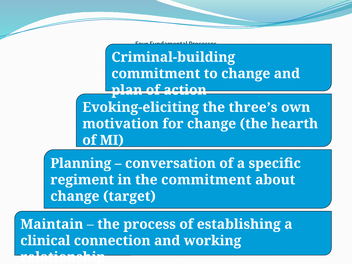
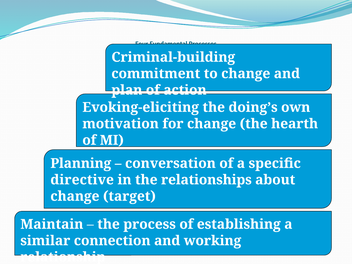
three’s: three’s -> doing’s
regiment: regiment -> directive
the commitment: commitment -> relationships
clinical: clinical -> similar
